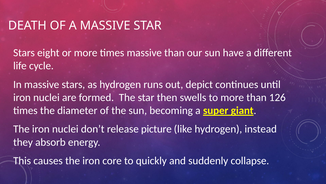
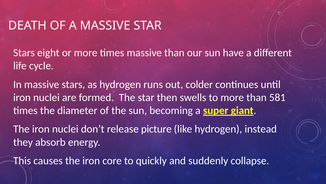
depict: depict -> colder
126: 126 -> 581
